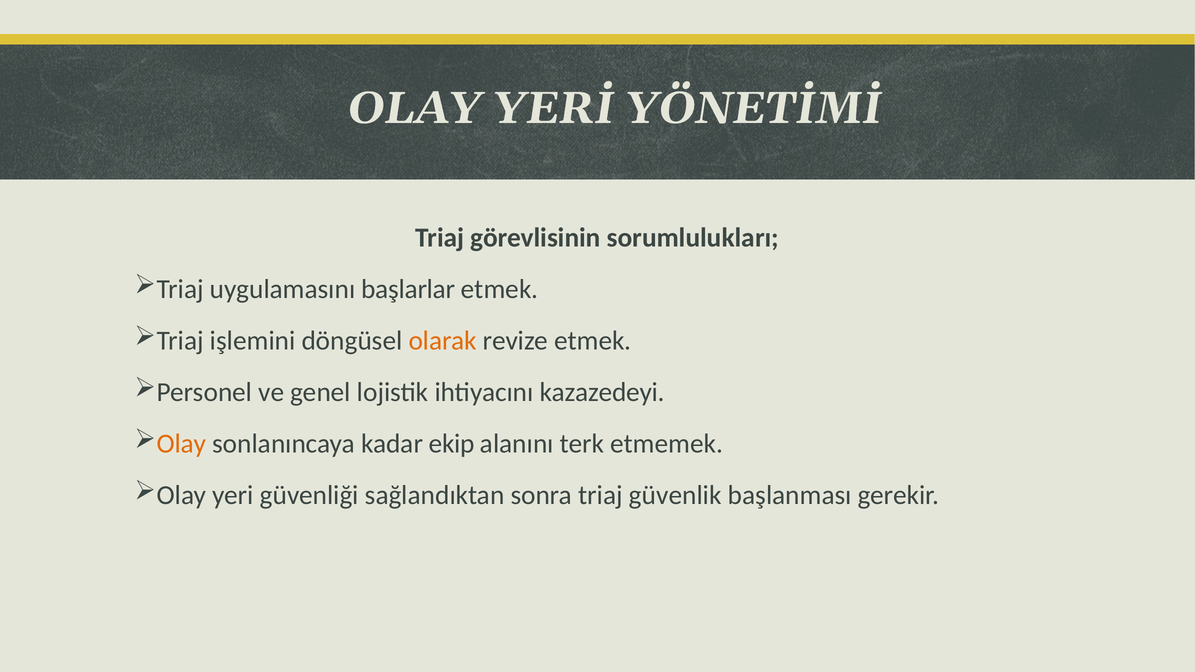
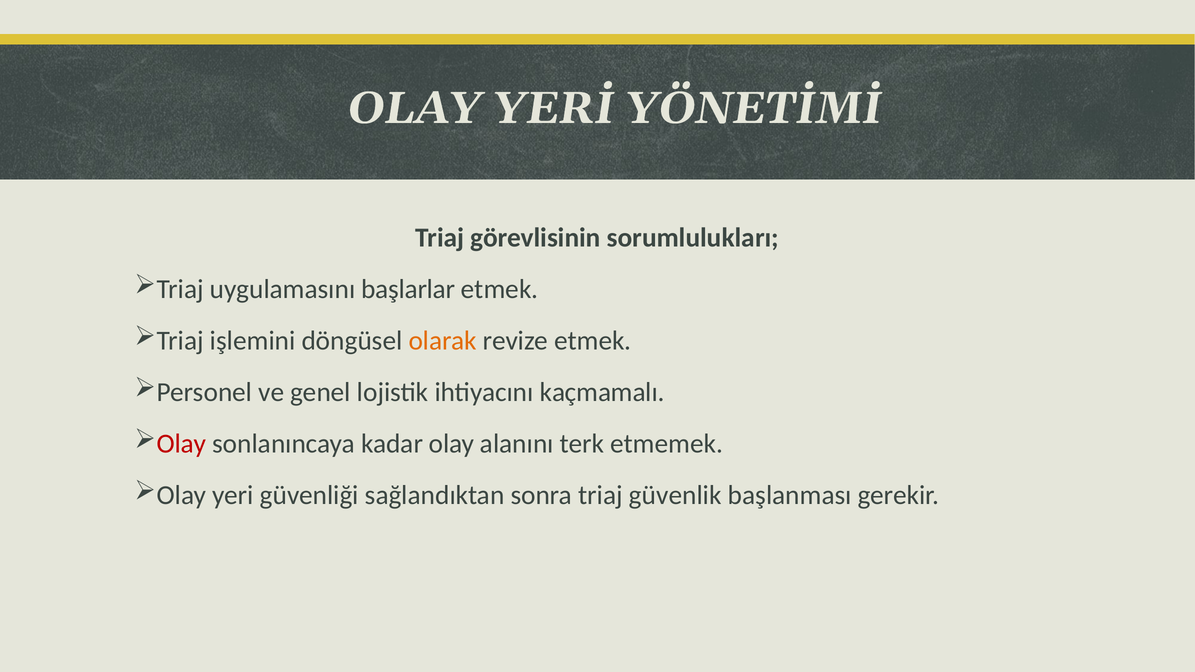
kazazedeyi: kazazedeyi -> kaçmamalı
Olay at (182, 444) colour: orange -> red
kadar ekip: ekip -> olay
